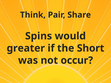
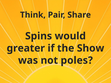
Short: Short -> Show
occur: occur -> poles
